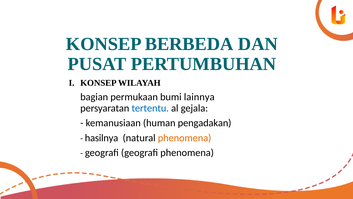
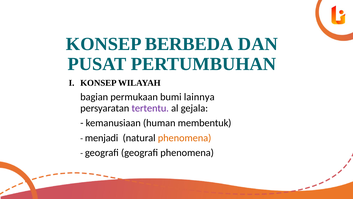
tertentu colour: blue -> purple
pengadakan: pengadakan -> membentuk
hasilnya: hasilnya -> menjadi
